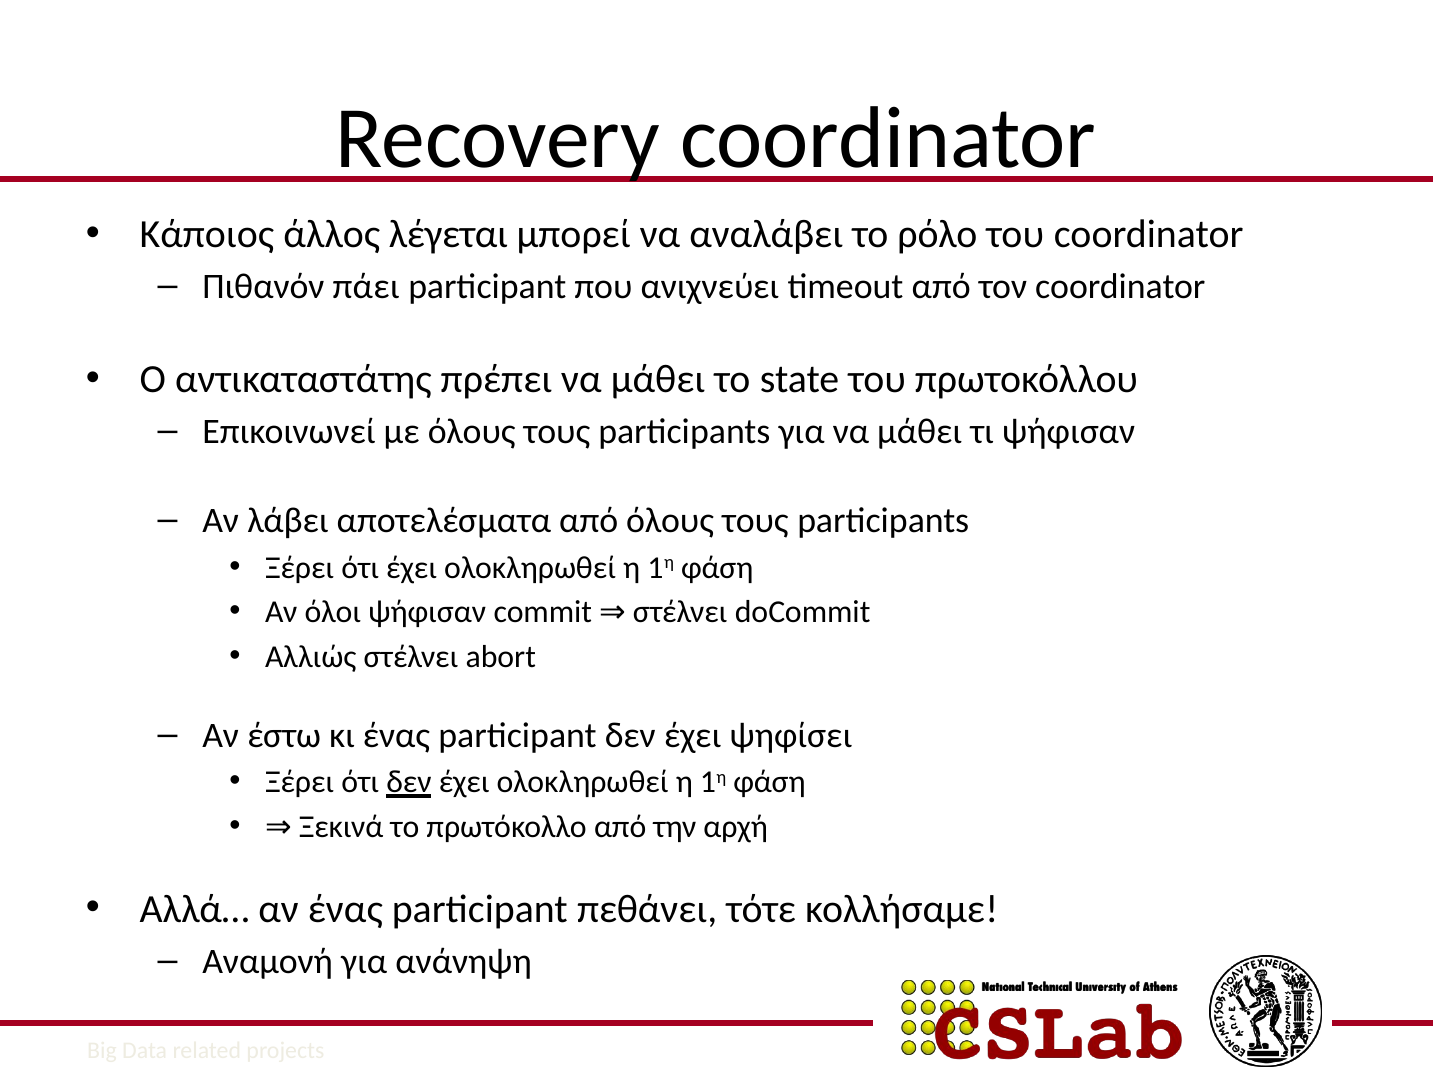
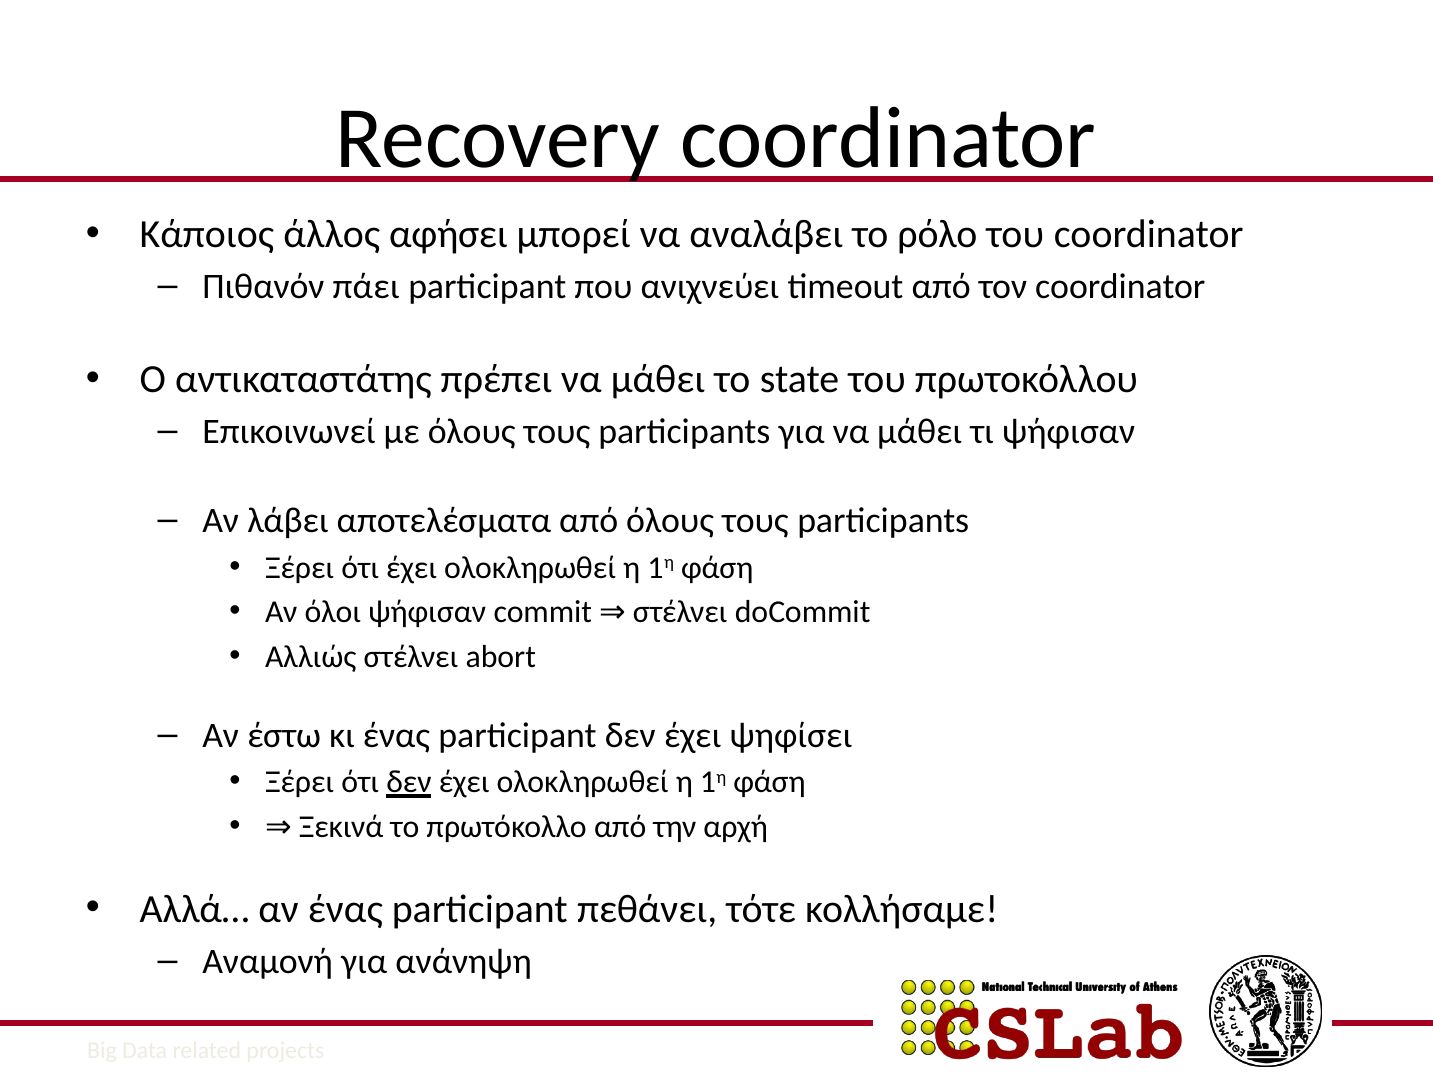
λέγεται: λέγεται -> αφήσει
